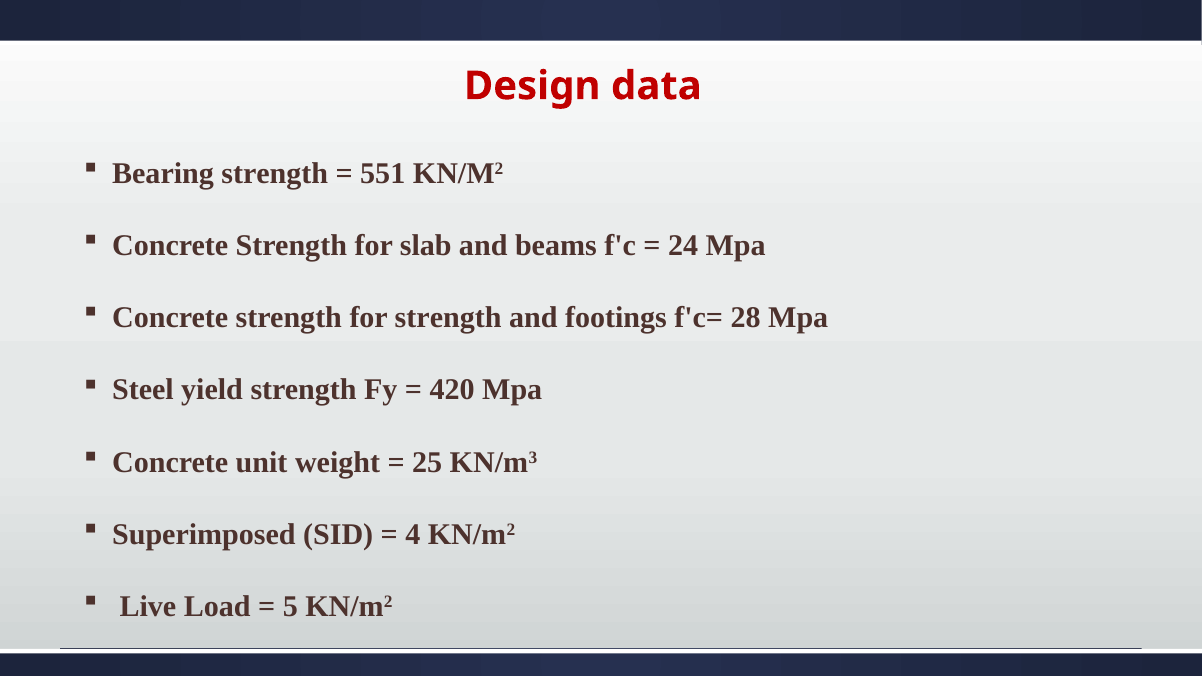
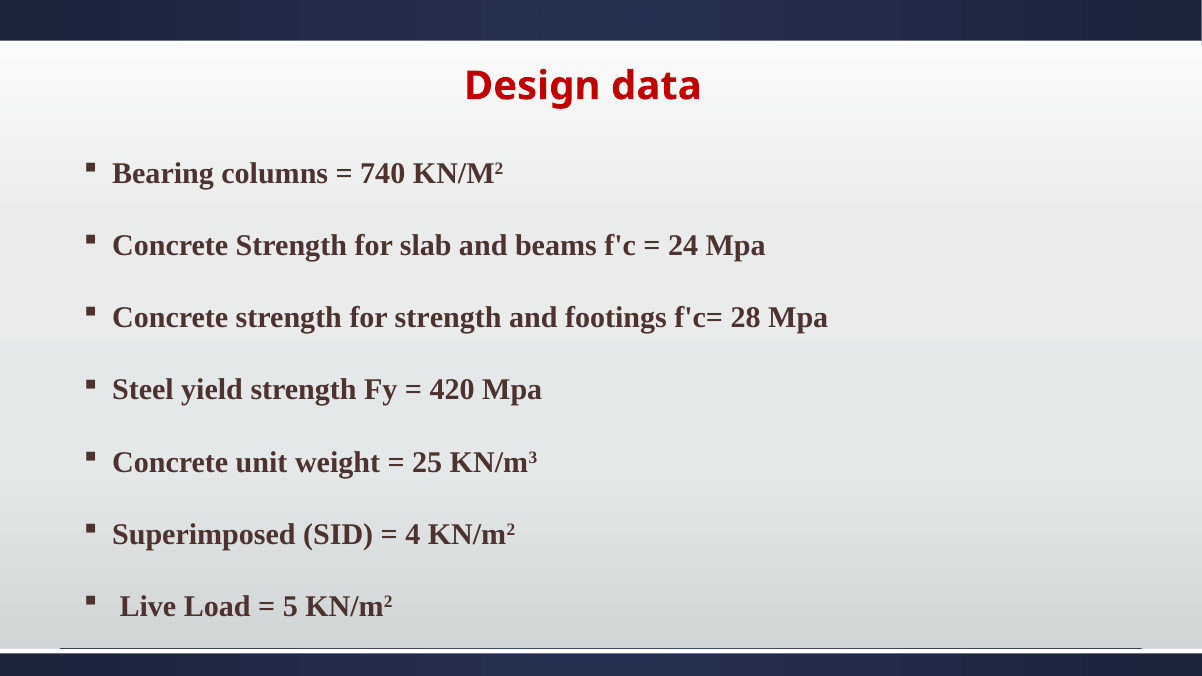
Bearing strength: strength -> columns
551: 551 -> 740
